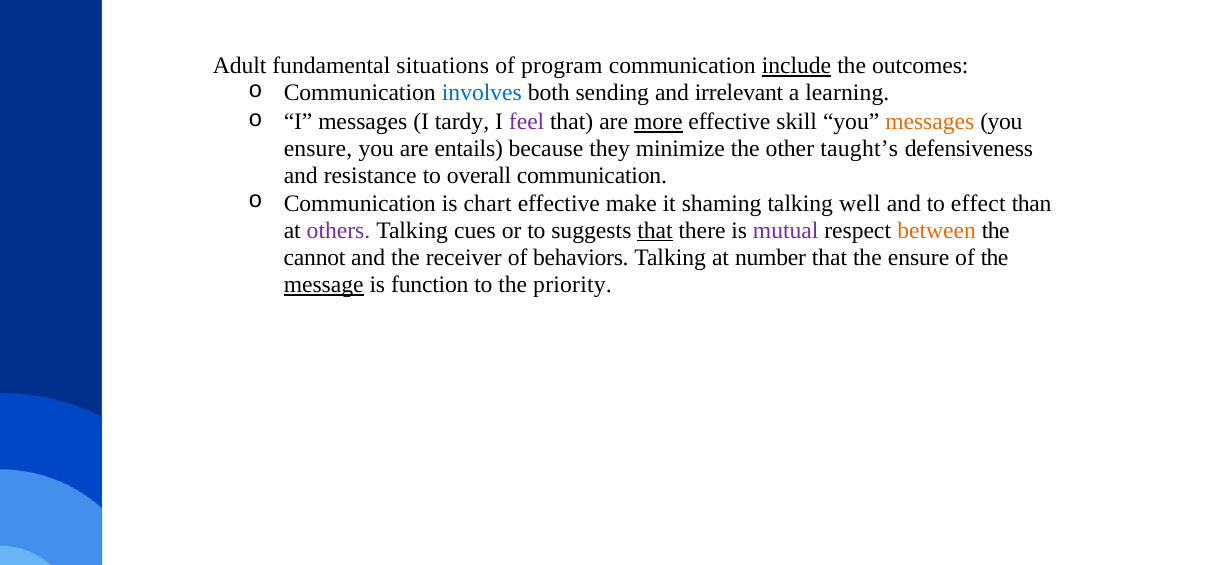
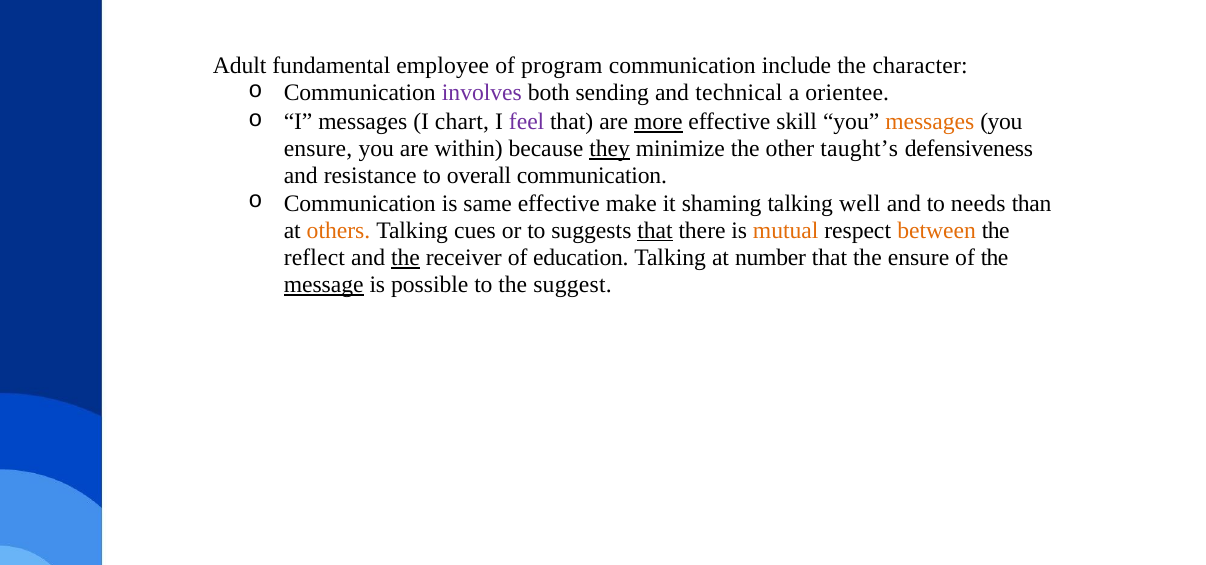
situations: situations -> employee
include underline: present -> none
outcomes: outcomes -> character
involves colour: blue -> purple
irrelevant: irrelevant -> technical
learning: learning -> orientee
tardy: tardy -> chart
entails: entails -> within
they underline: none -> present
chart: chart -> same
effect: effect -> needs
others colour: purple -> orange
mutual colour: purple -> orange
cannot: cannot -> reflect
the at (406, 258) underline: none -> present
behaviors: behaviors -> education
function: function -> possible
priority: priority -> suggest
